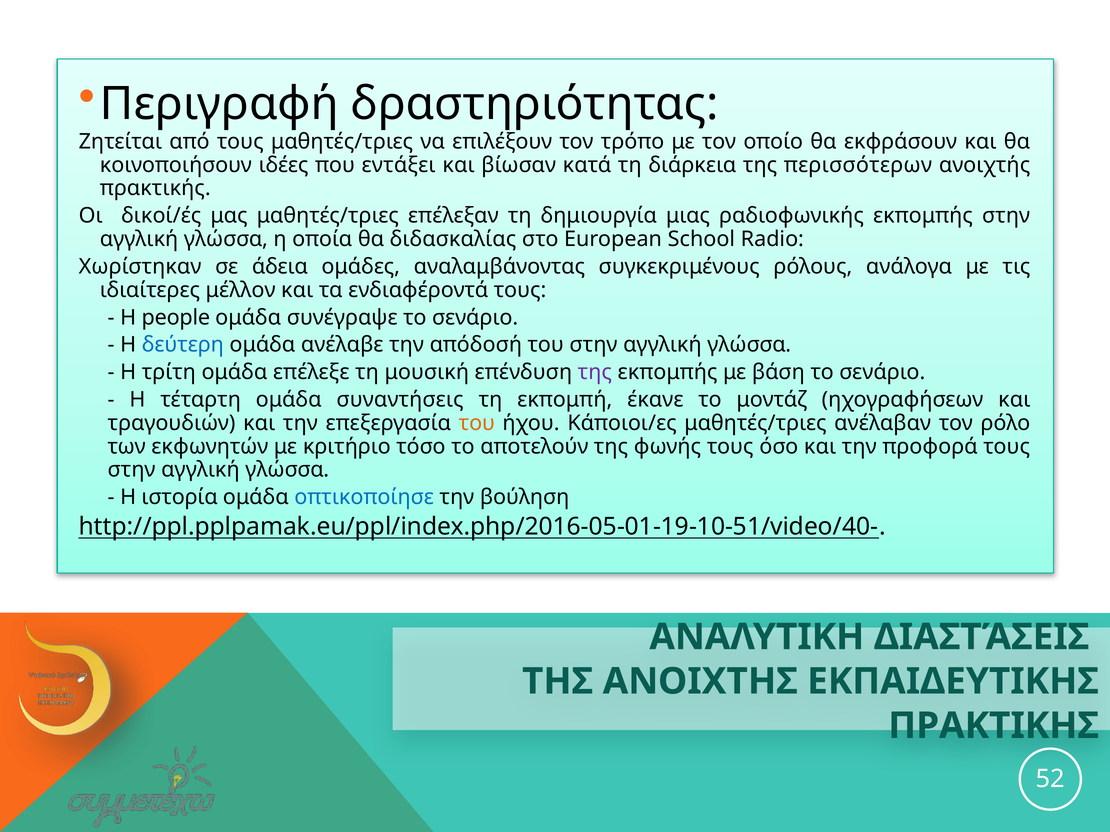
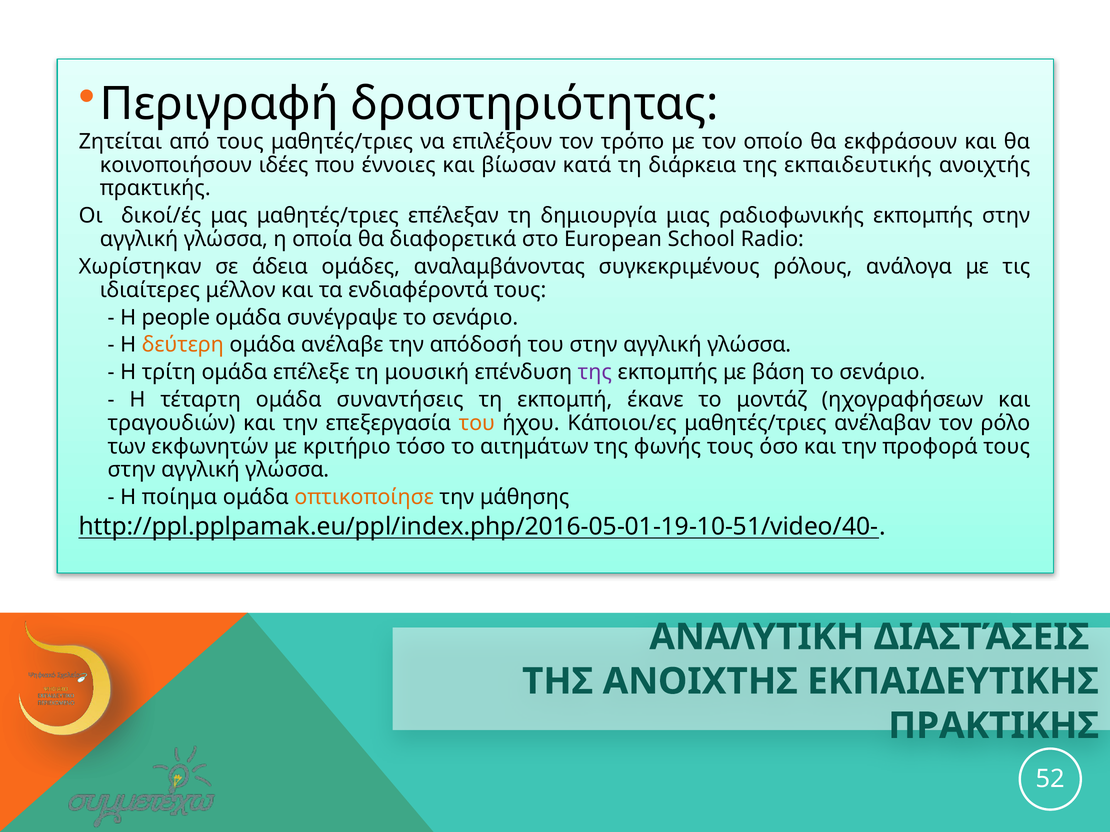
εντάξει: εντάξει -> έννοιες
περισσότερων: περισσότερων -> εκπαιδευτικής
διδασκαλίας: διδασκαλίας -> διαφορετικά
δεύτερη colour: blue -> orange
αποτελούν: αποτελούν -> αιτημάτων
ιστορία: ιστορία -> ποίημα
οπτικοποίησε colour: blue -> orange
βούληση: βούληση -> μάθησης
